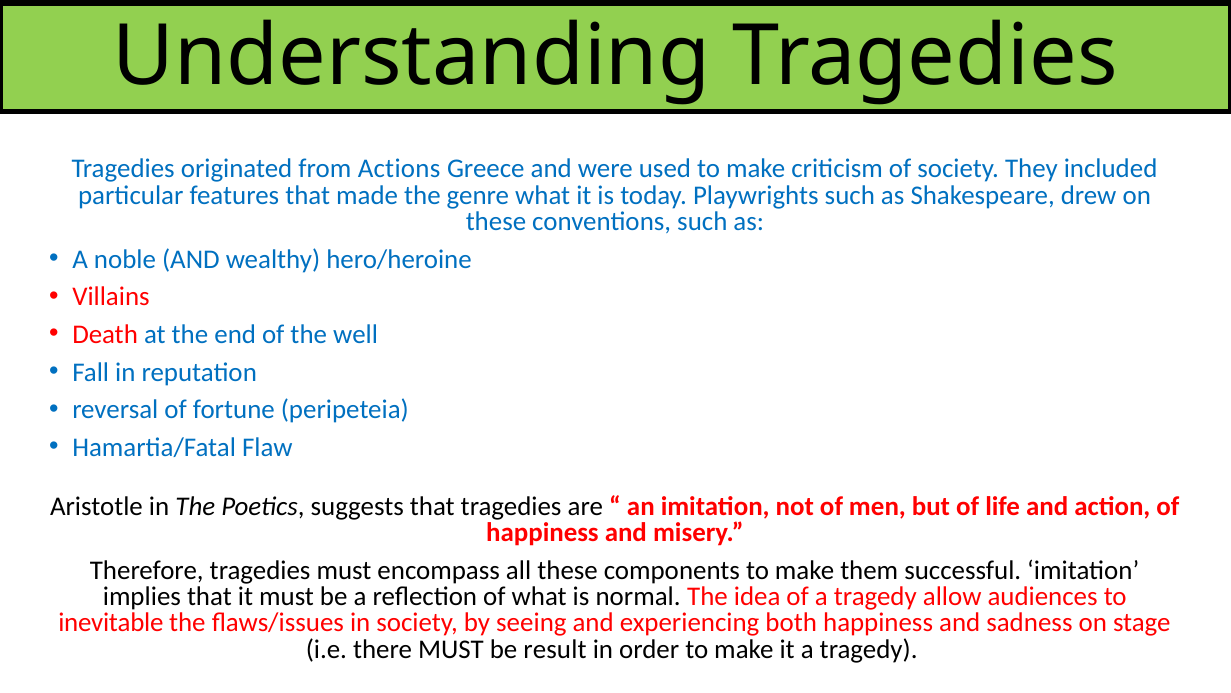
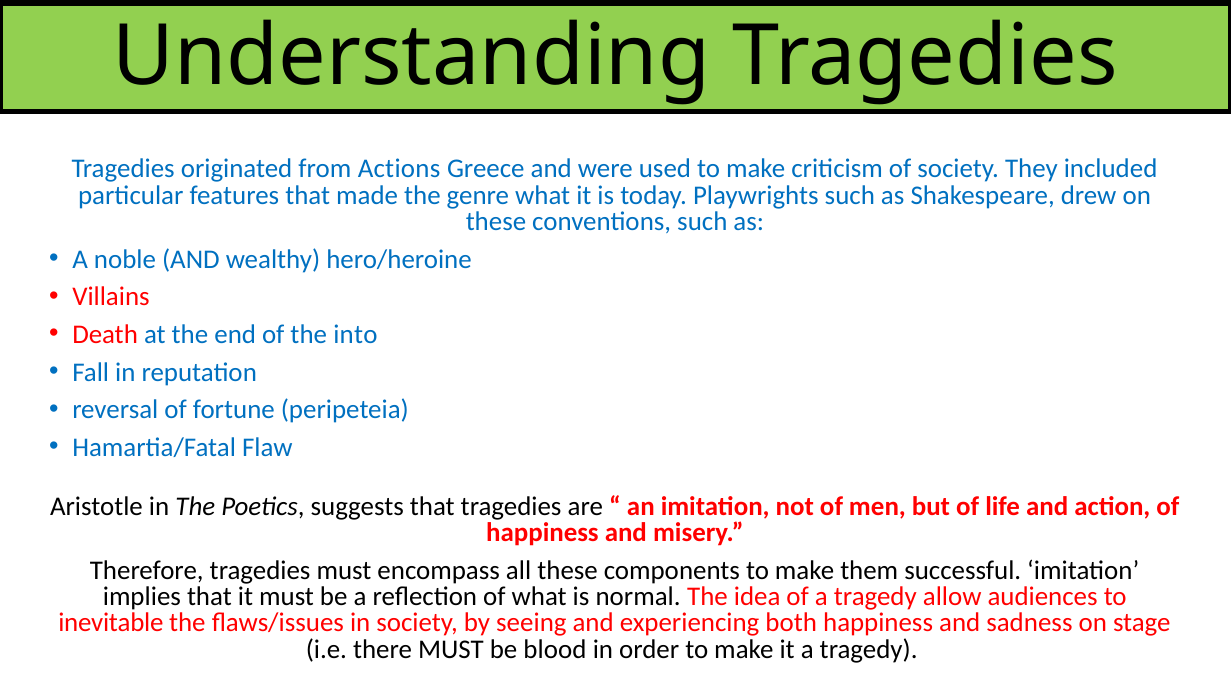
well: well -> into
result: result -> blood
